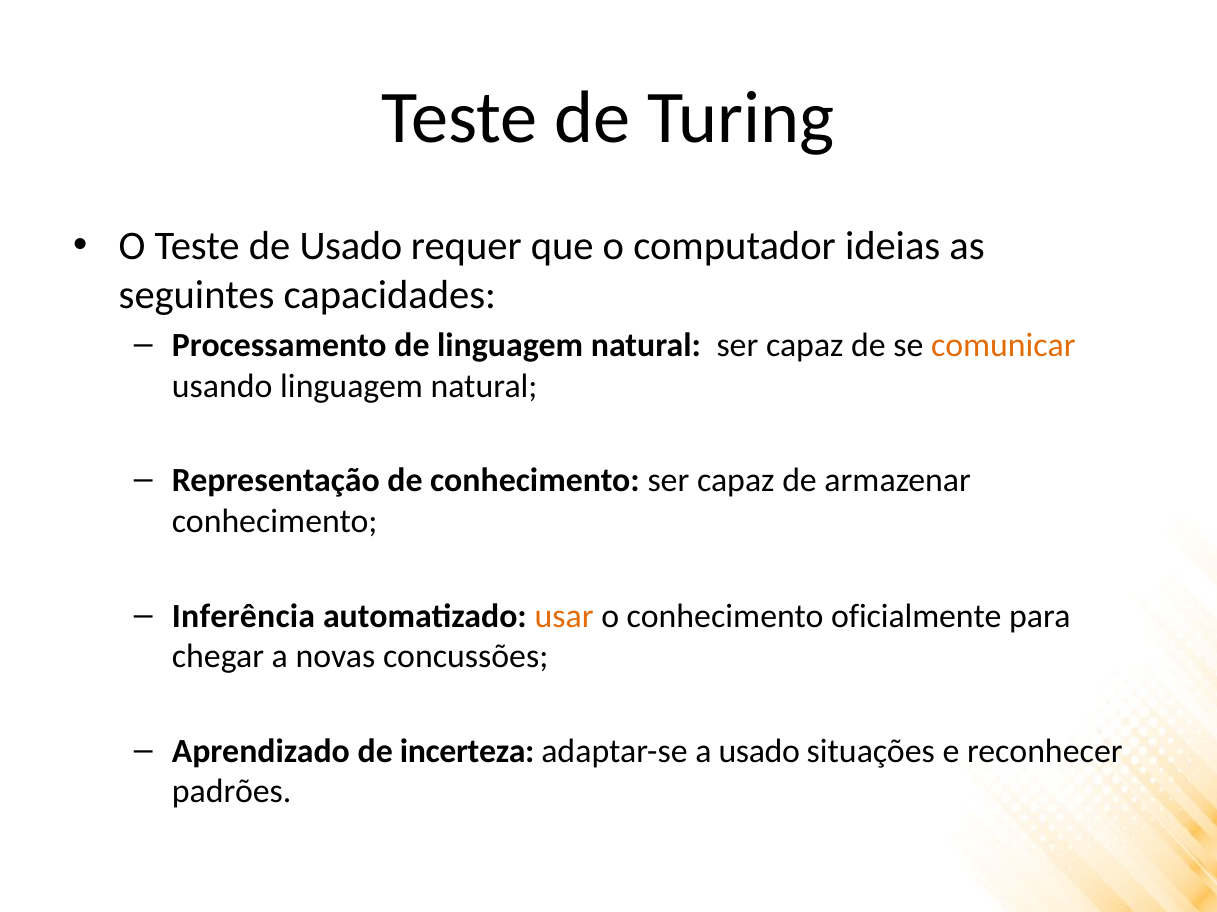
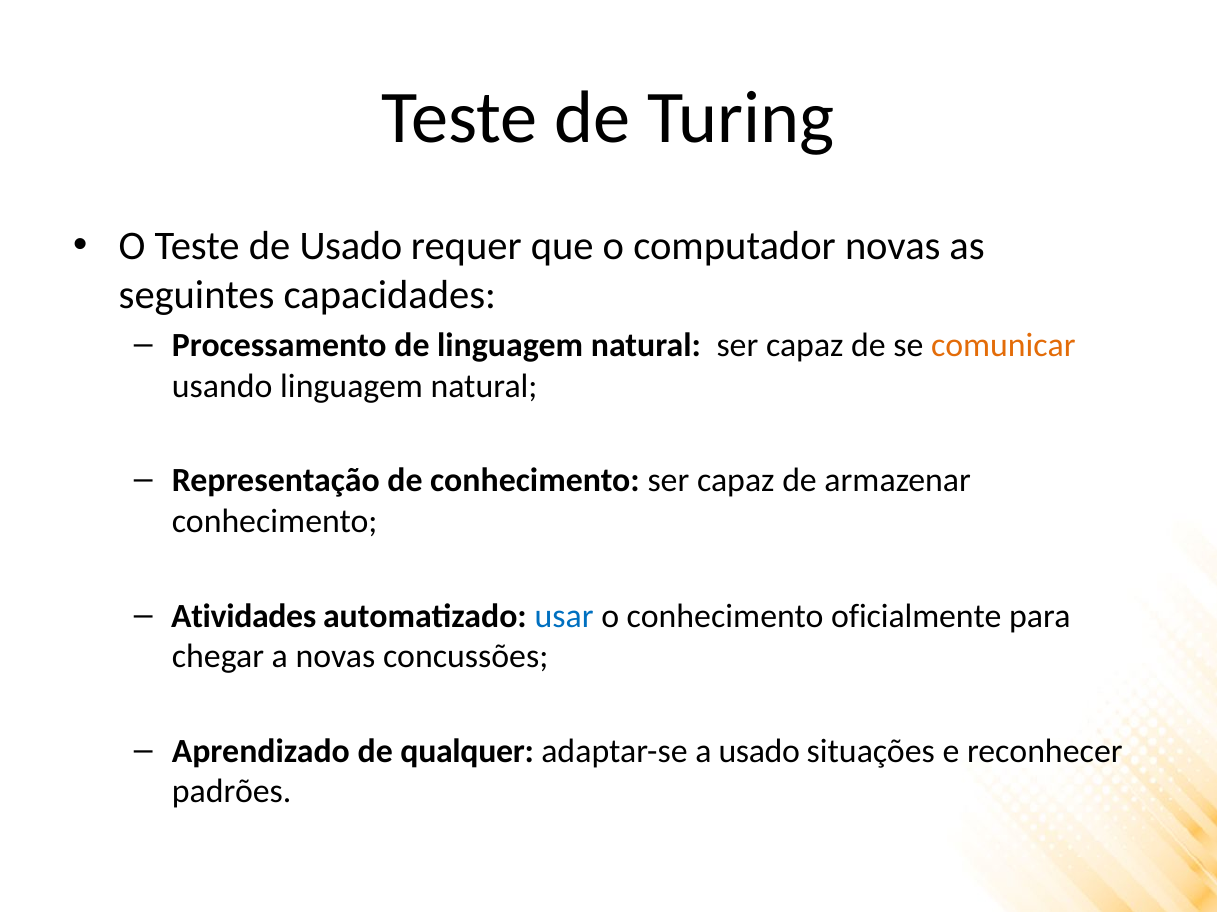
computador ideias: ideias -> novas
Inferência: Inferência -> Atividades
usar colour: orange -> blue
incerteza: incerteza -> qualquer
